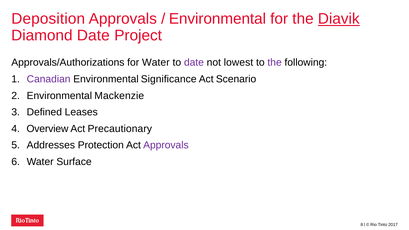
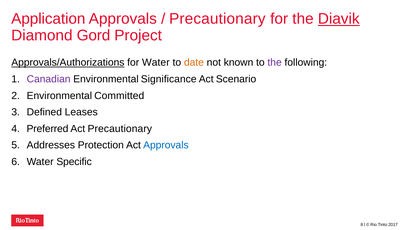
Deposition: Deposition -> Application
Environmental at (217, 19): Environmental -> Precautionary
Diamond Date: Date -> Gord
Approvals/Authorizations underline: none -> present
date at (194, 63) colour: purple -> orange
lowest: lowest -> known
Mackenzie: Mackenzie -> Committed
Overview: Overview -> Preferred
Approvals at (166, 145) colour: purple -> blue
Surface: Surface -> Specific
